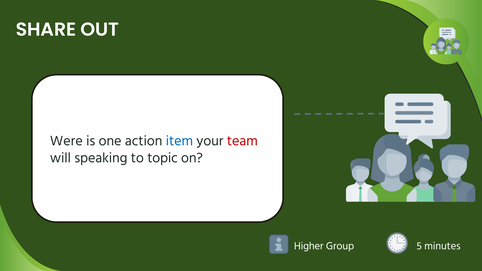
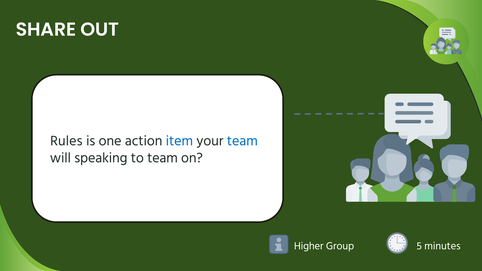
Were: Were -> Rules
team at (242, 141) colour: red -> blue
to topic: topic -> team
